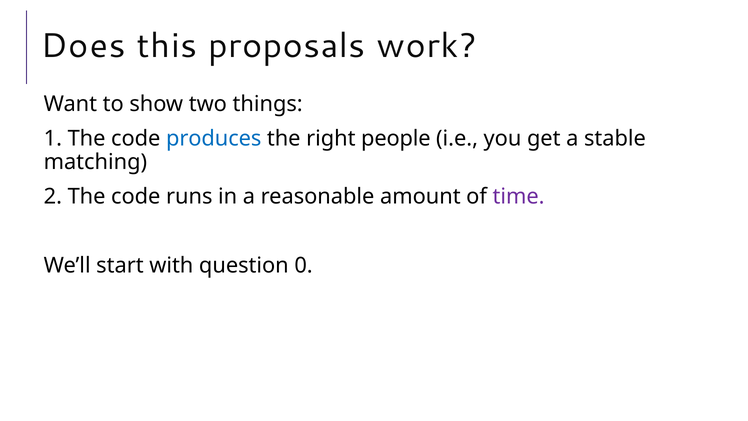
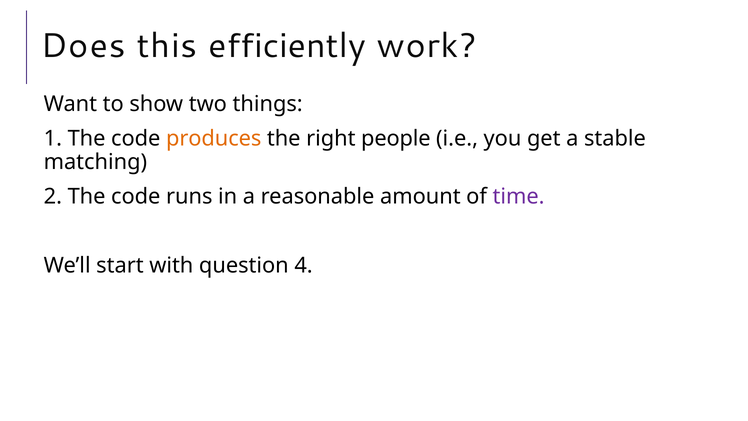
proposals: proposals -> efficiently
produces colour: blue -> orange
0: 0 -> 4
